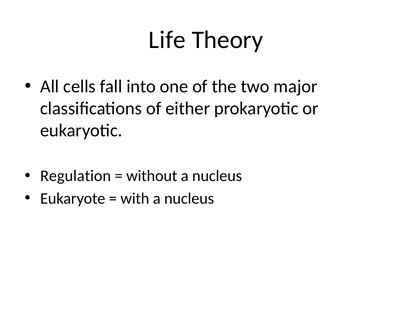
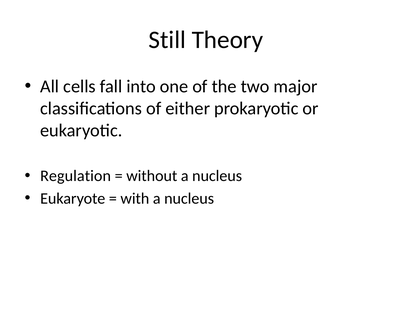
Life: Life -> Still
